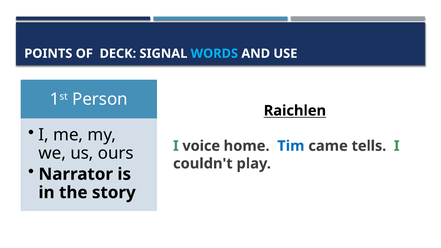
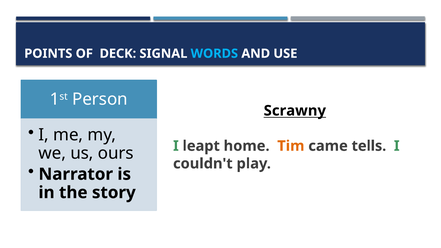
Raichlen: Raichlen -> Scrawny
voice: voice -> leapt
Tim colour: blue -> orange
